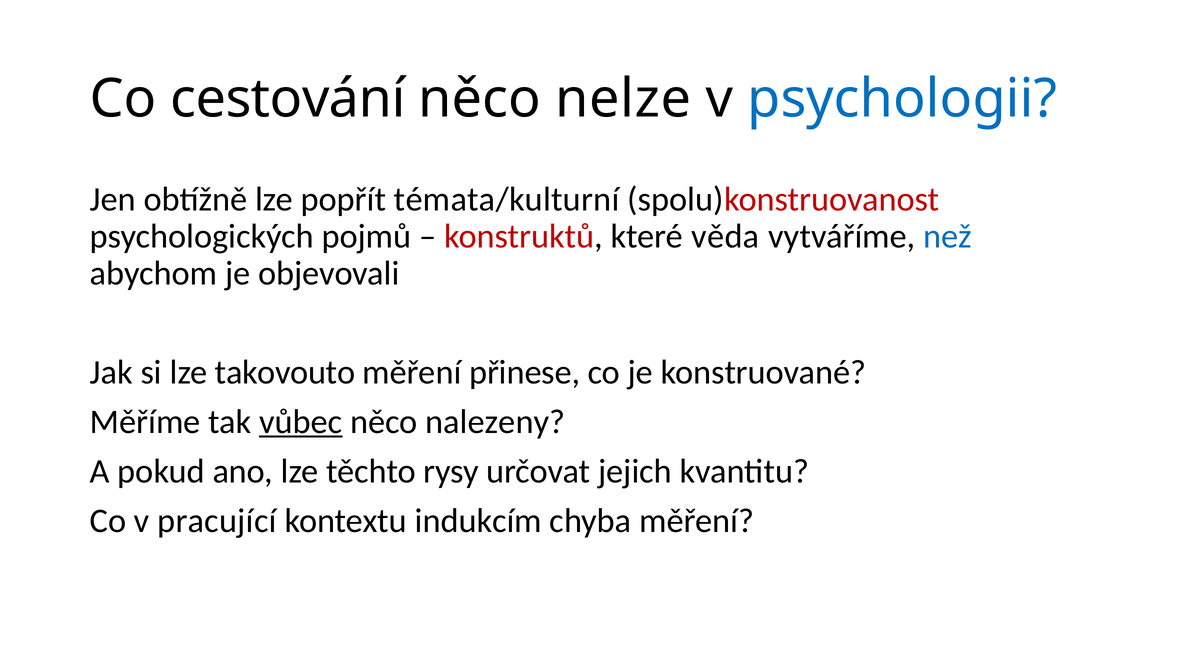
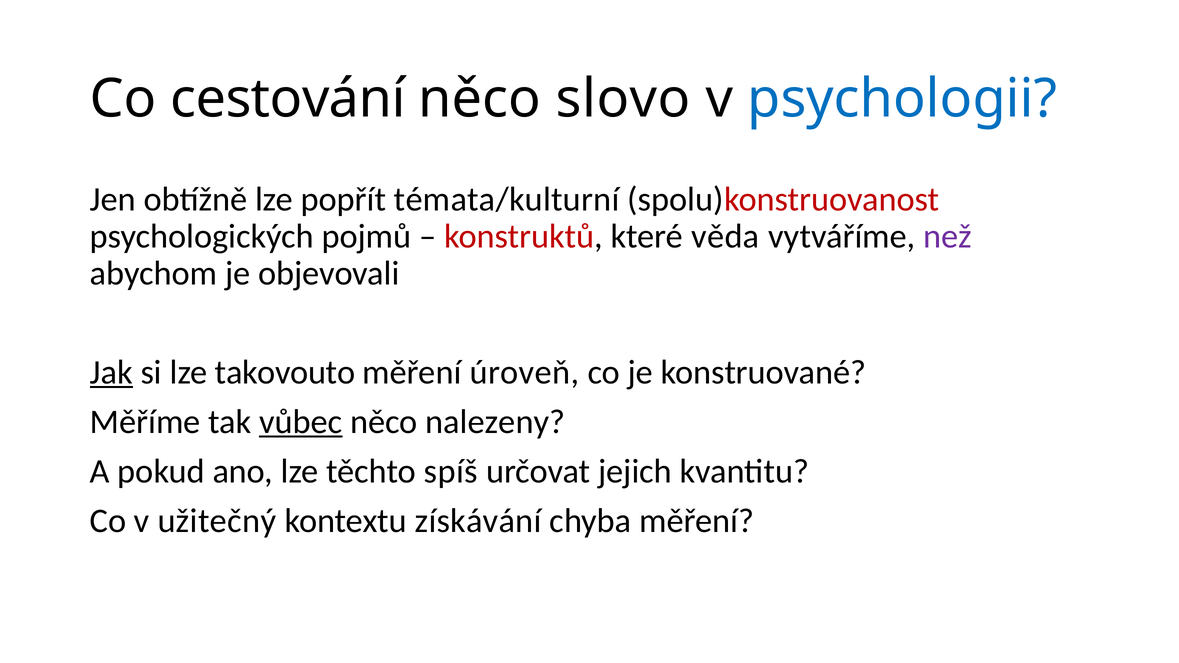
nelze: nelze -> slovo
než colour: blue -> purple
Jak underline: none -> present
přinese: přinese -> úroveň
rysy: rysy -> spíš
pracující: pracující -> užitečný
indukcím: indukcím -> získávání
